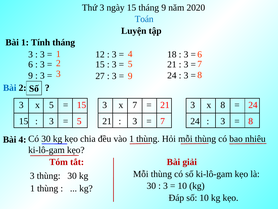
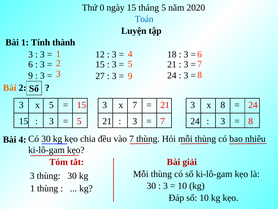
Thứ 3: 3 -> 0
tháng 9: 9 -> 5
Tính tháng: tháng -> thành
Bài at (10, 88) colour: blue -> orange
vào 1: 1 -> 7
